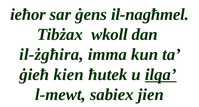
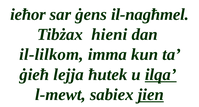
wkoll: wkoll -> hieni
il-żgħira: il-żgħira -> il-lilkom
kien: kien -> lejja
jien underline: none -> present
